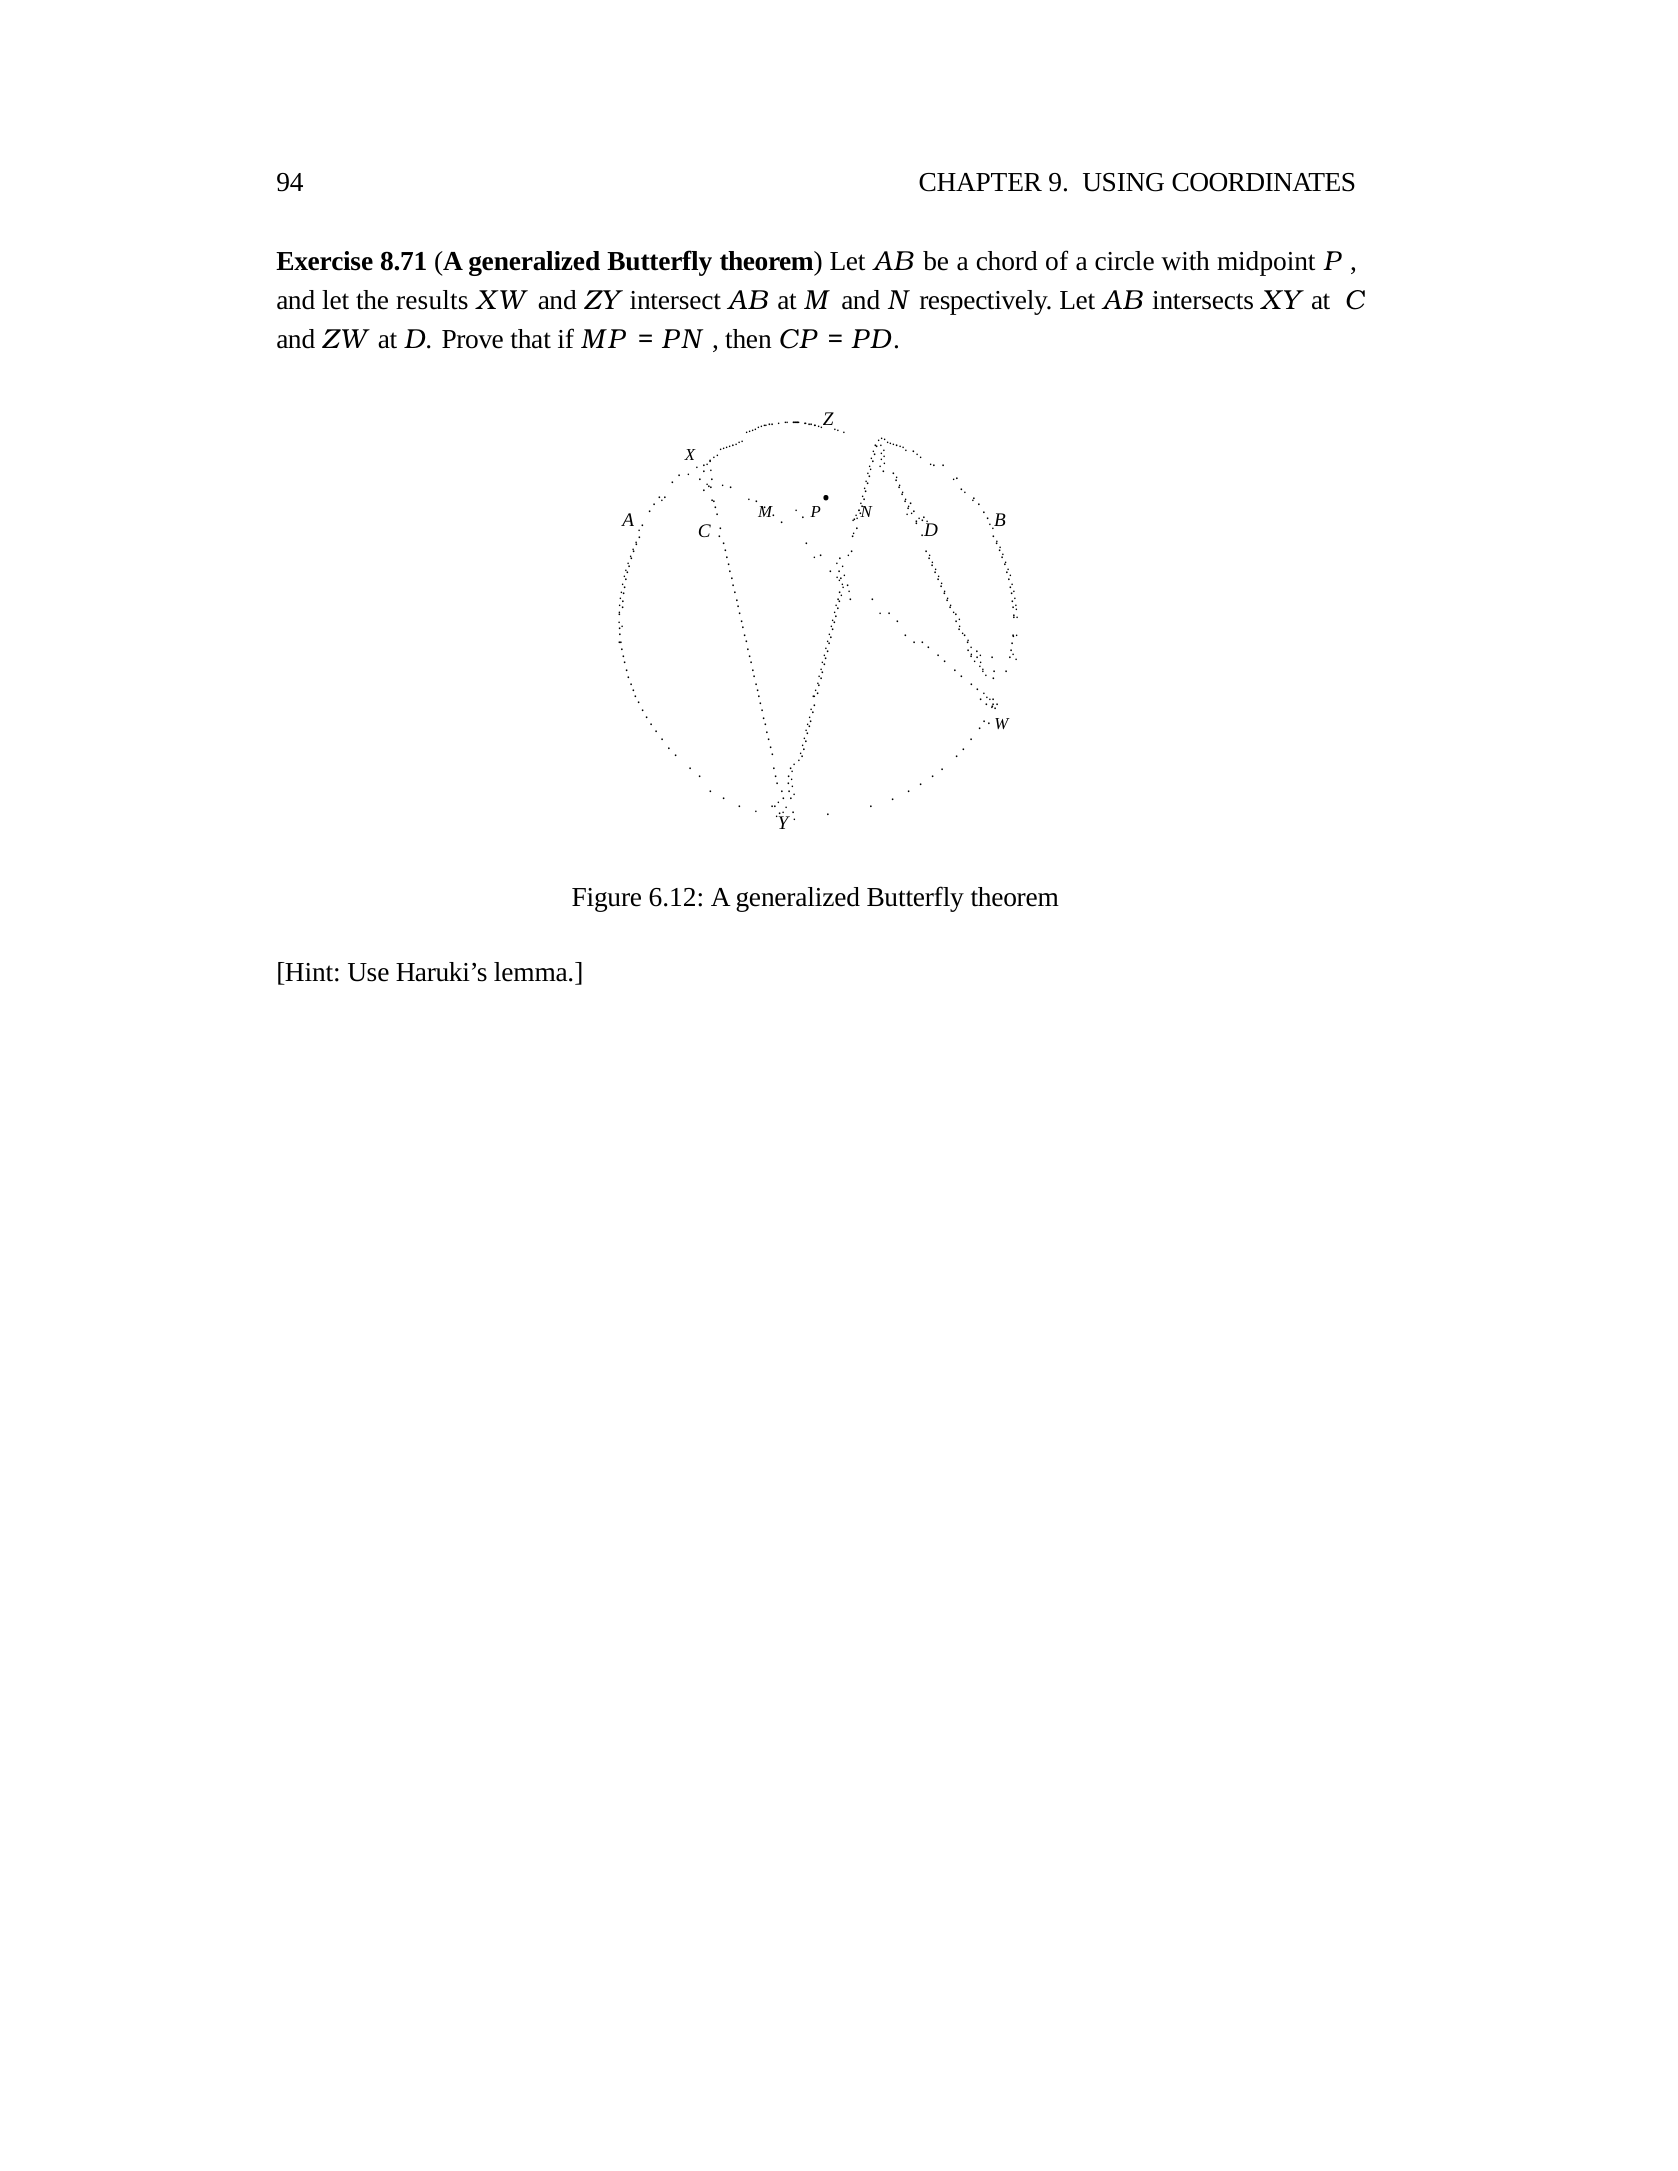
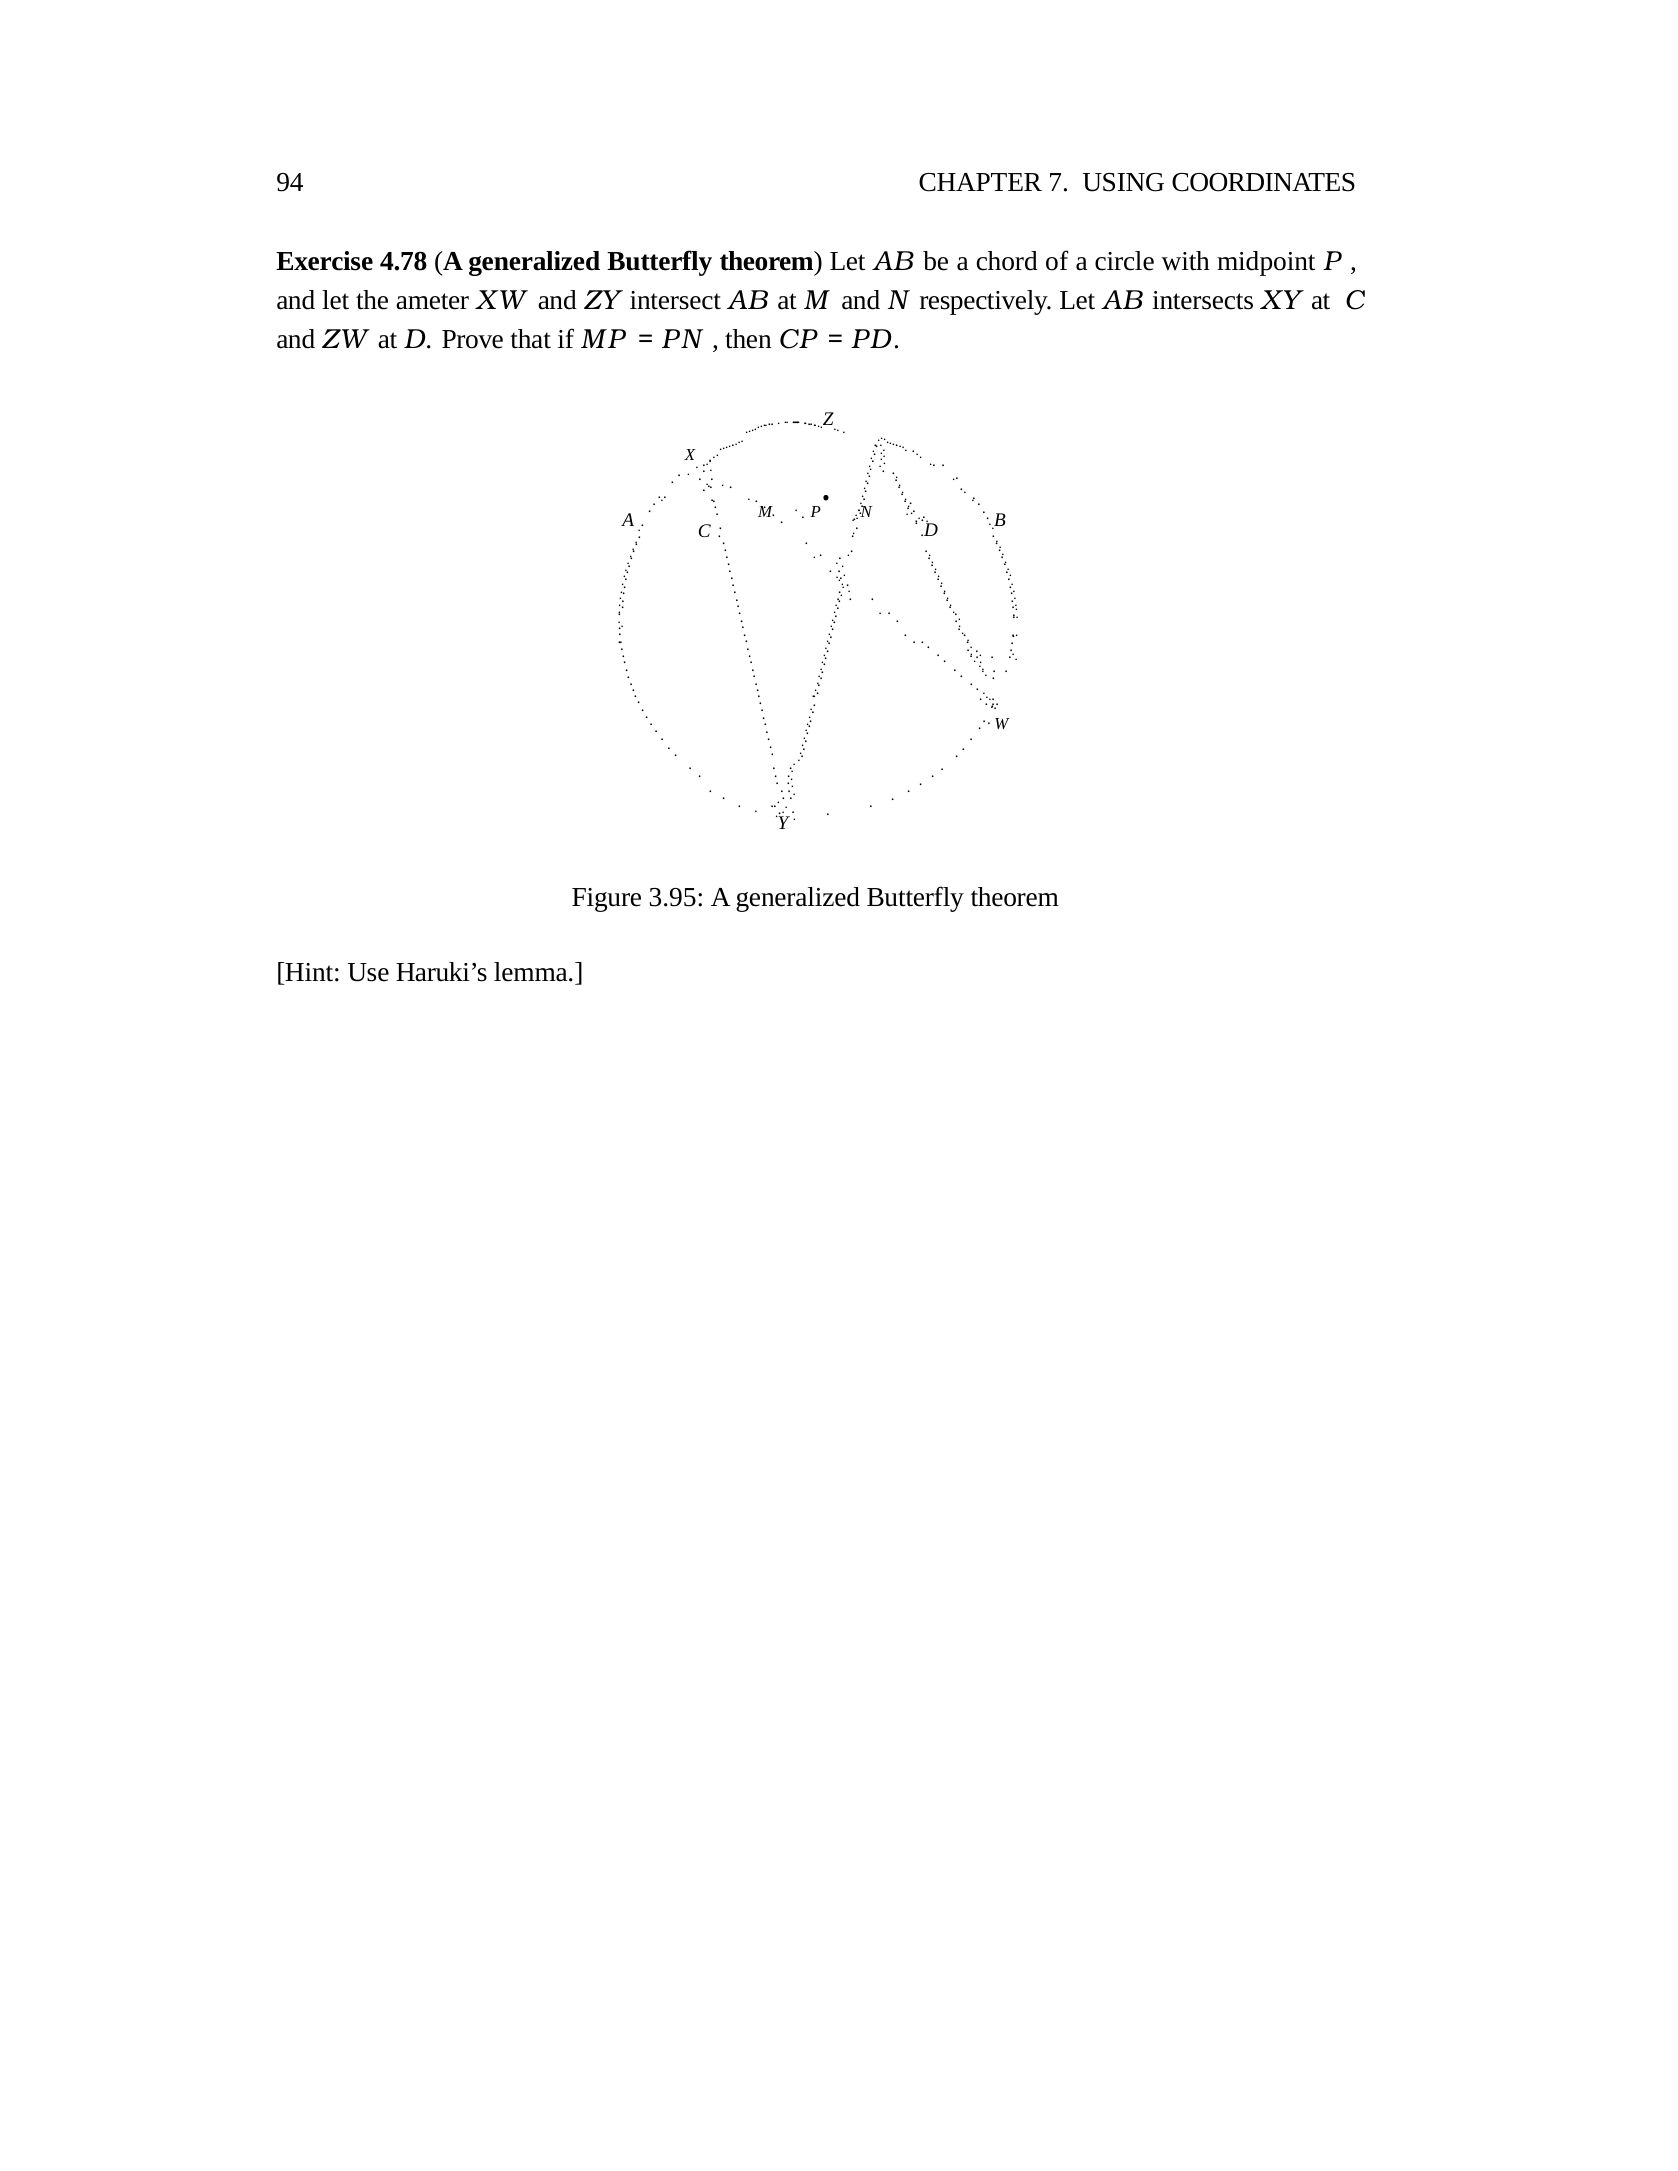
9: 9 -> 7
8.71: 8.71 -> 4.78
results: results -> ameter
6.12: 6.12 -> 3.95
